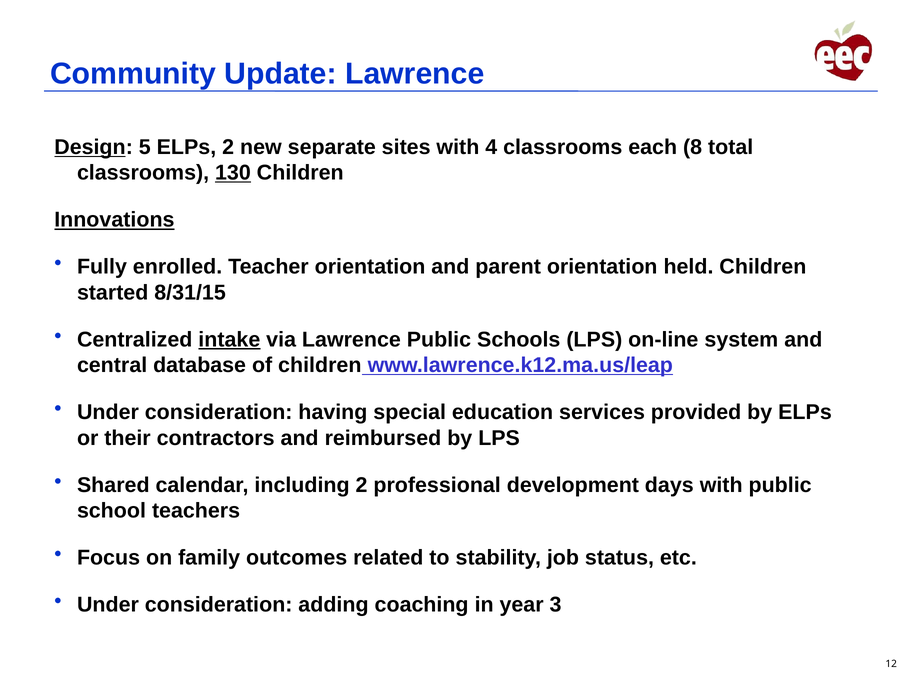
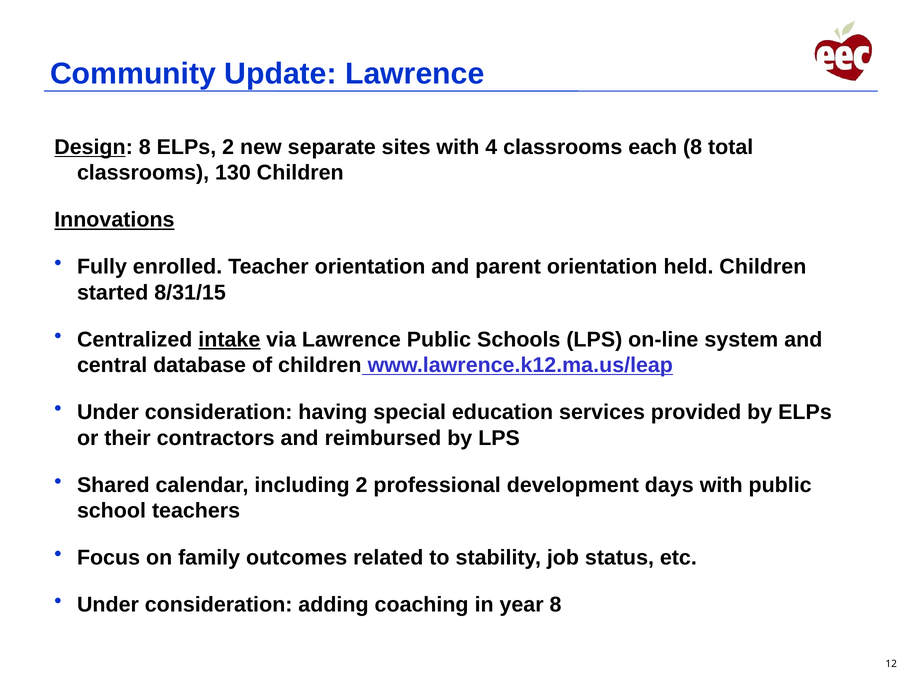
Design 5: 5 -> 8
130 underline: present -> none
year 3: 3 -> 8
